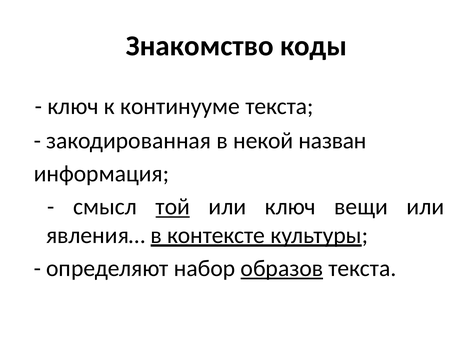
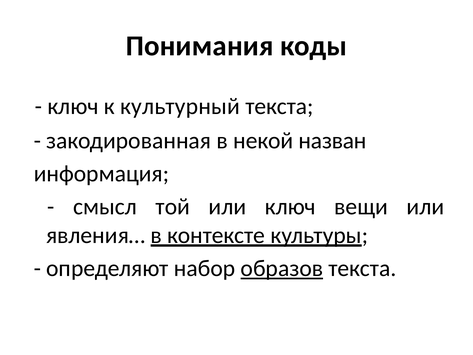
Знакомство: Знакомство -> Понимания
континууме: континууме -> культурный
той underline: present -> none
